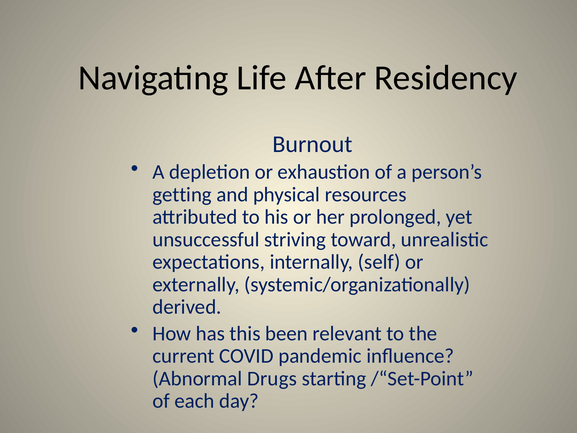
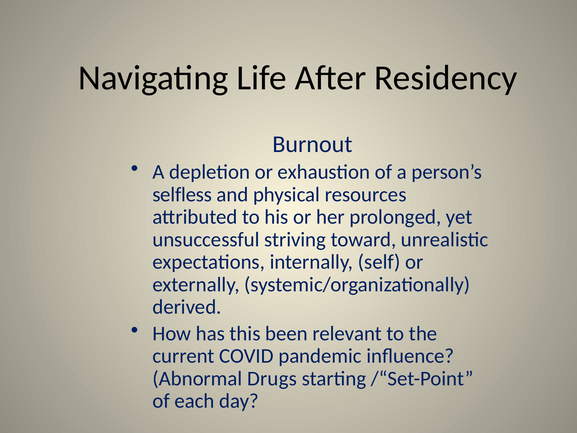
getting: getting -> selfless
